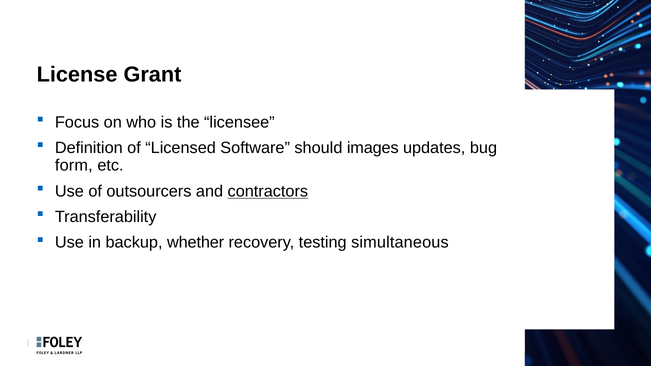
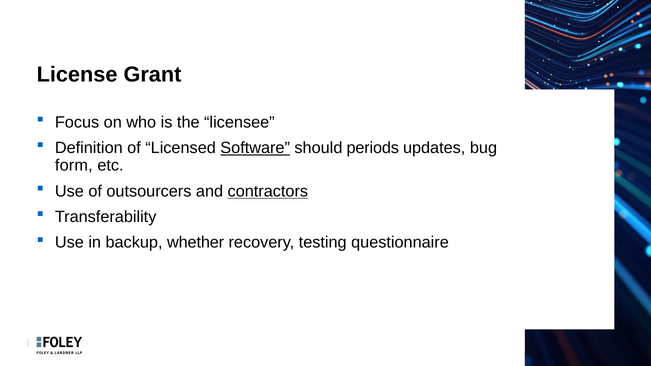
Software underline: none -> present
images: images -> periods
simultaneous: simultaneous -> questionnaire
